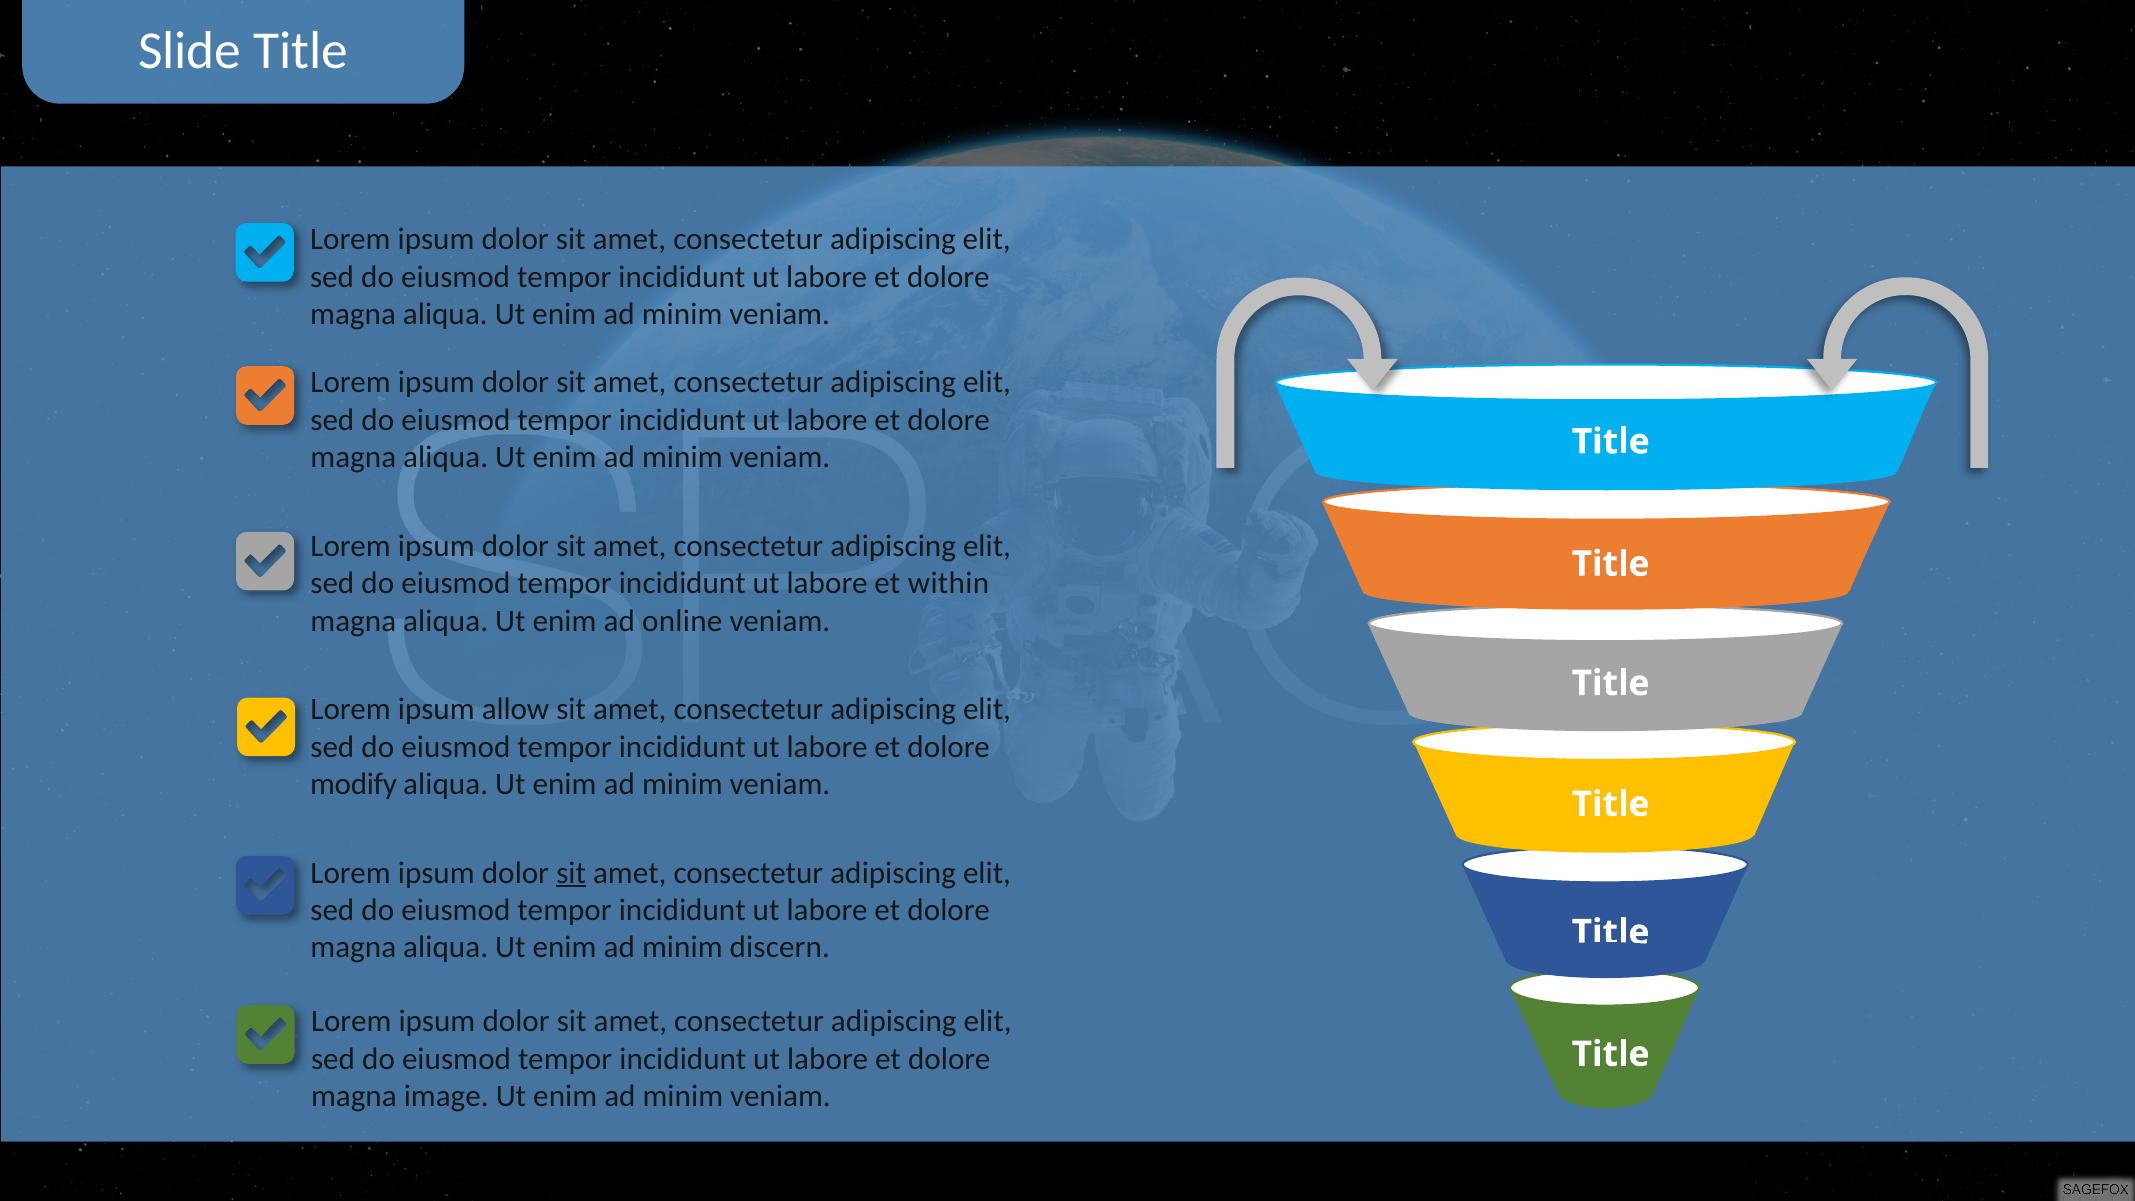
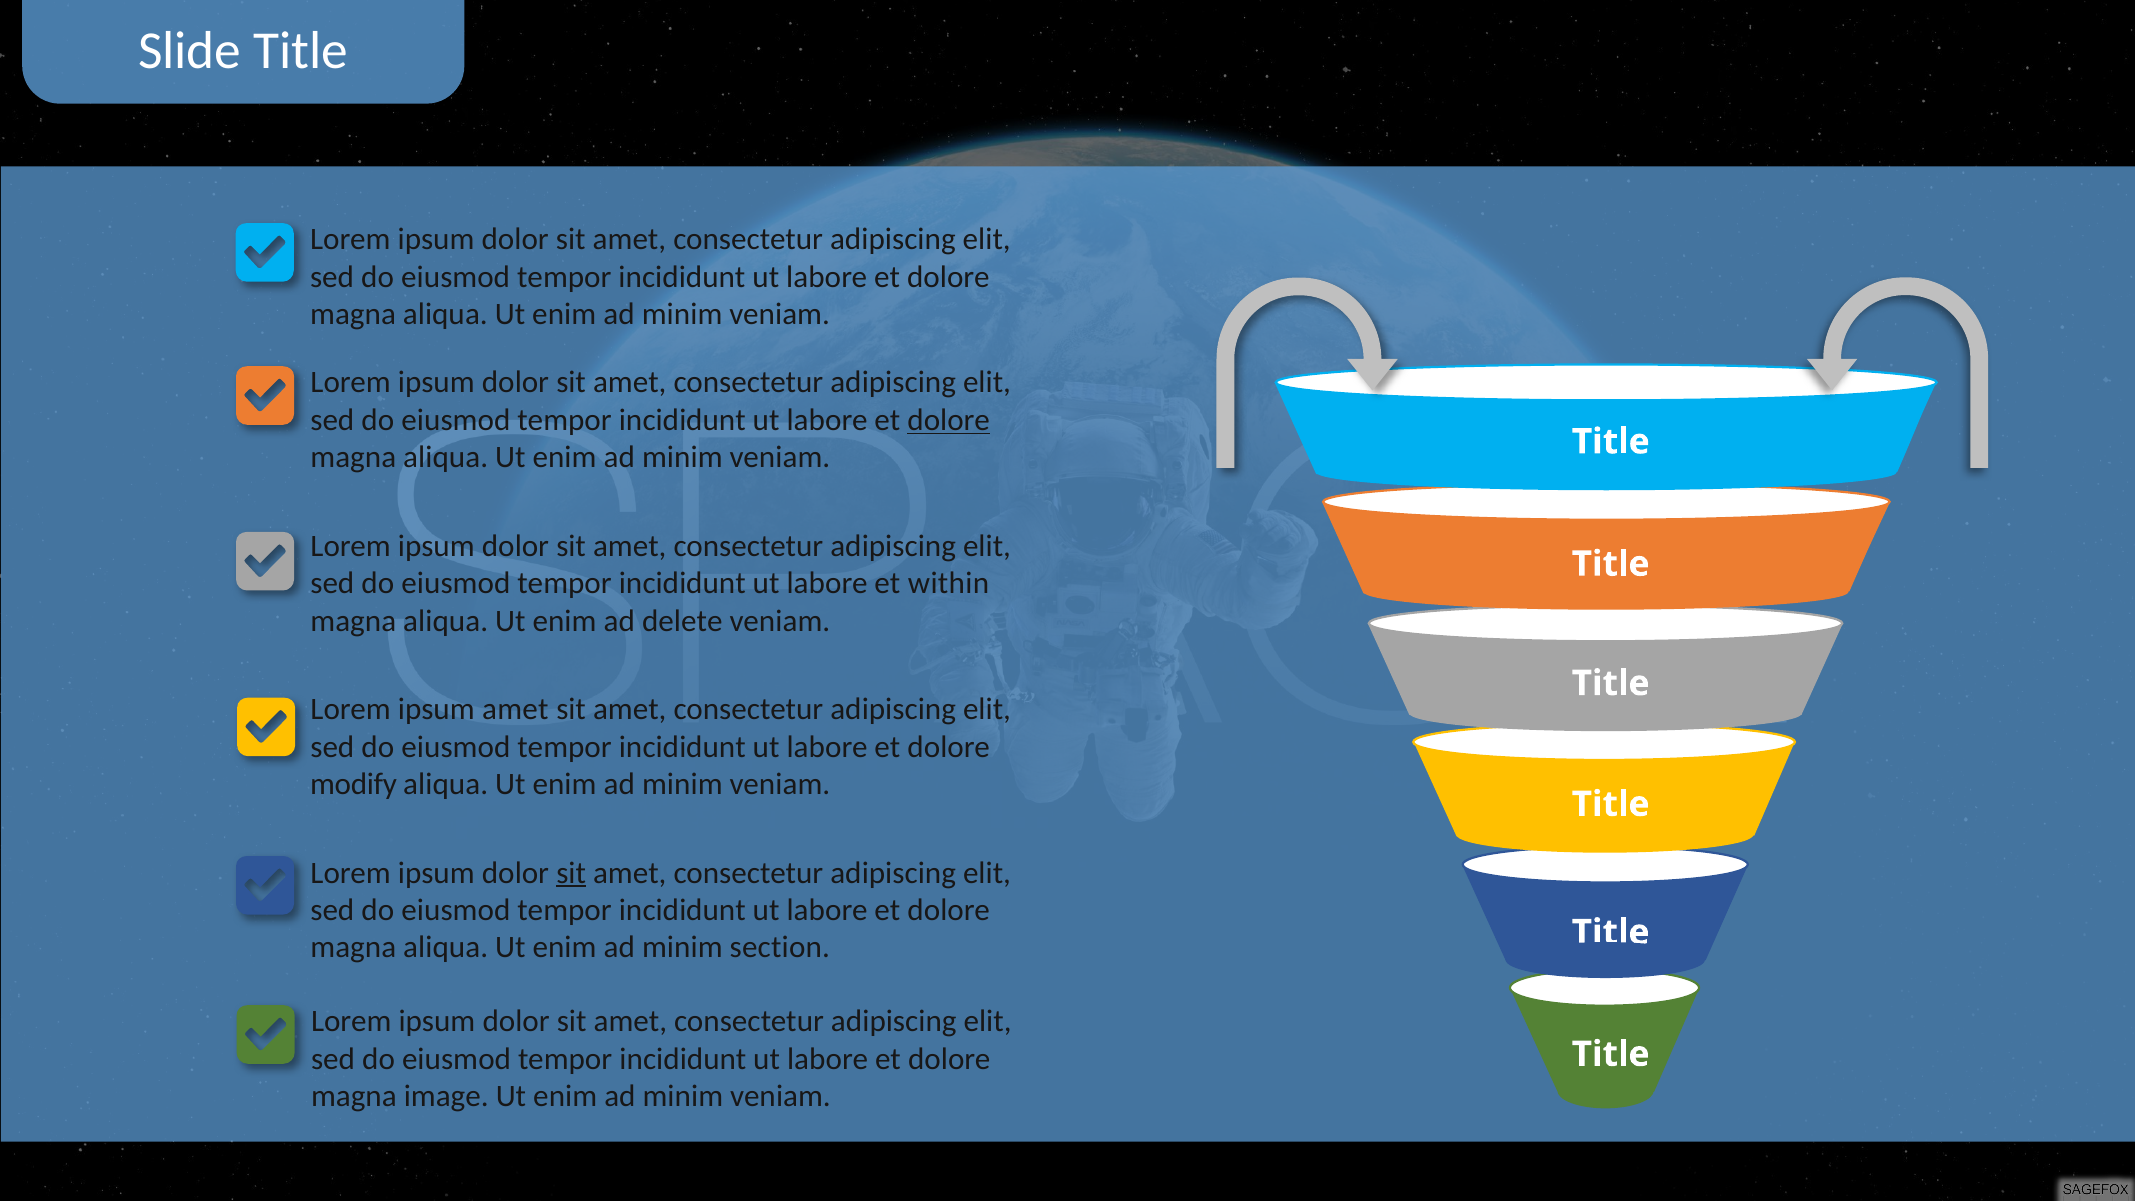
dolore at (949, 420) underline: none -> present
online: online -> delete
ipsum allow: allow -> amet
discern: discern -> section
